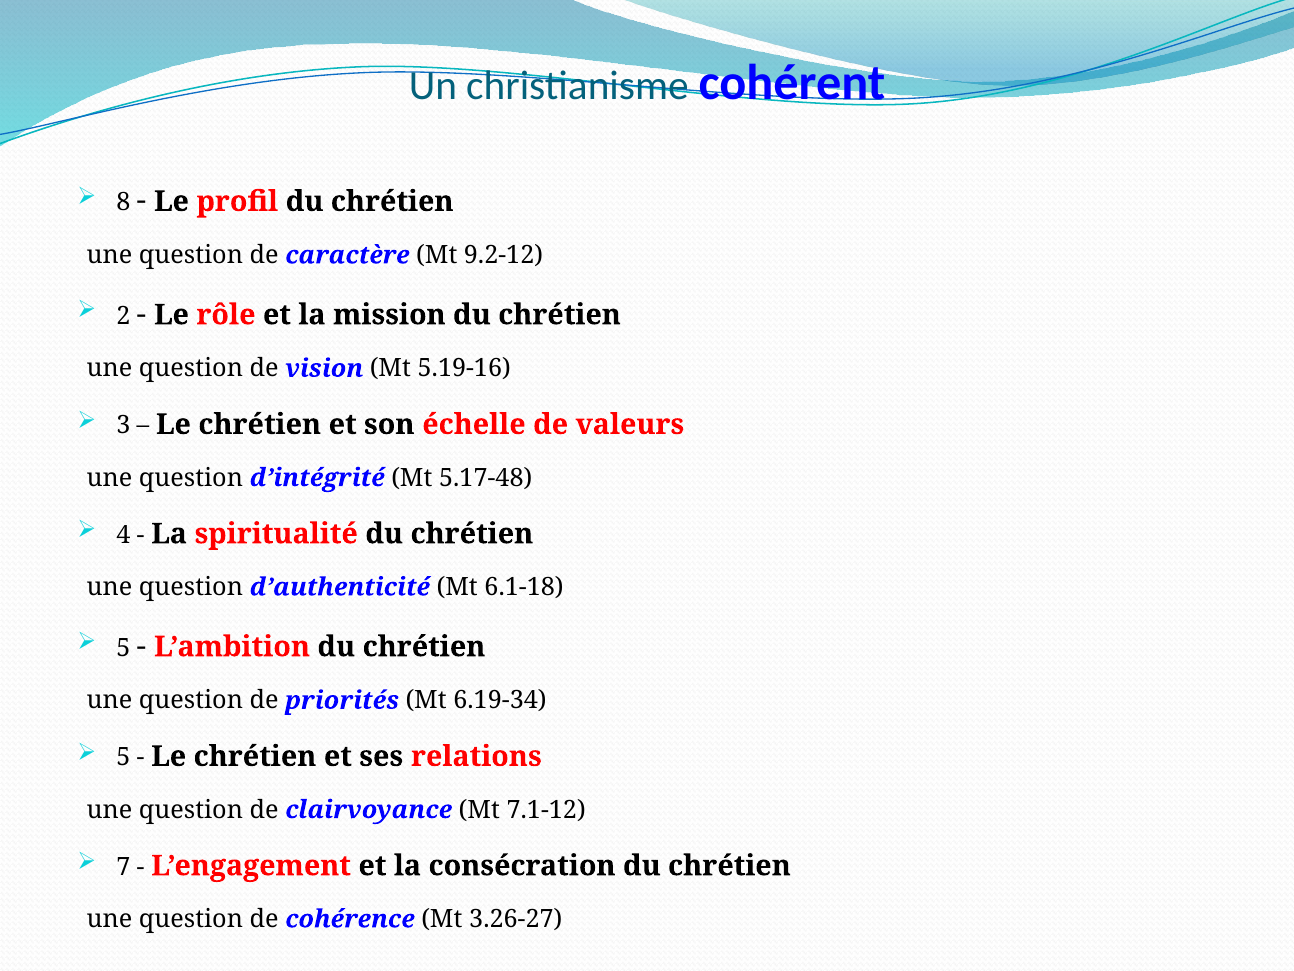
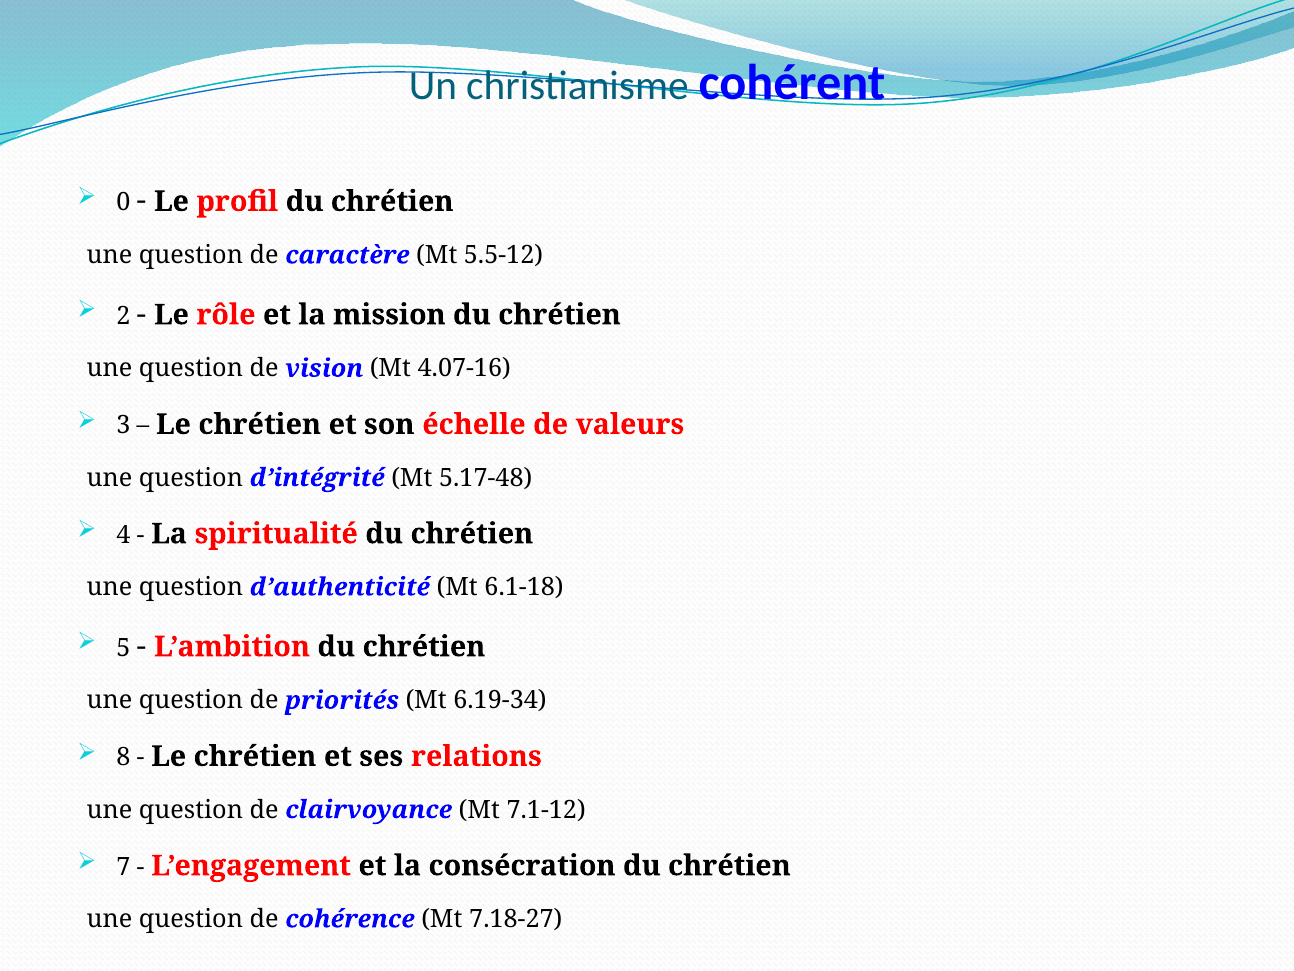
8: 8 -> 0
9.2-12: 9.2-12 -> 5.5-12
5.19-16: 5.19-16 -> 4.07-16
5 at (123, 757): 5 -> 8
3.26-27: 3.26-27 -> 7.18-27
